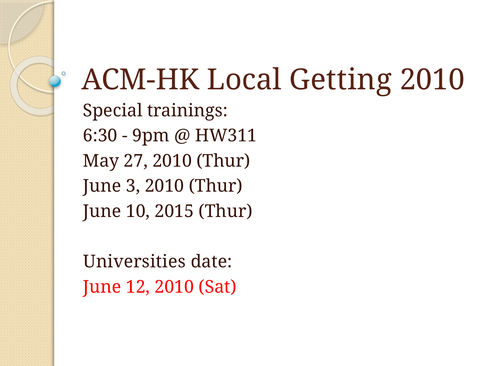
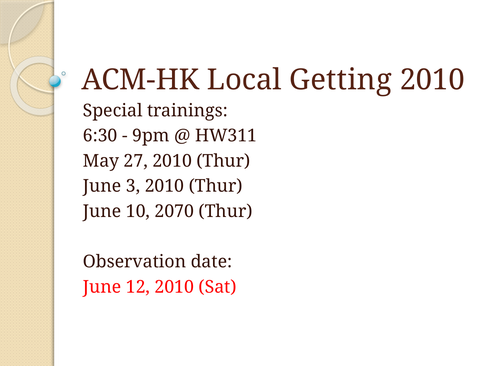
2015: 2015 -> 2070
Universities: Universities -> Observation
